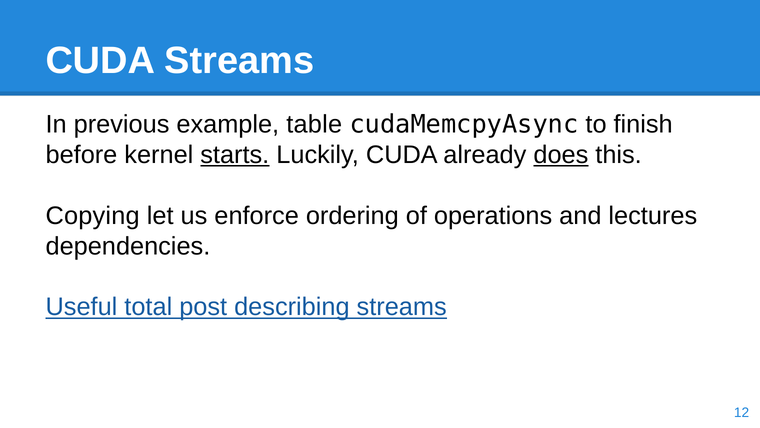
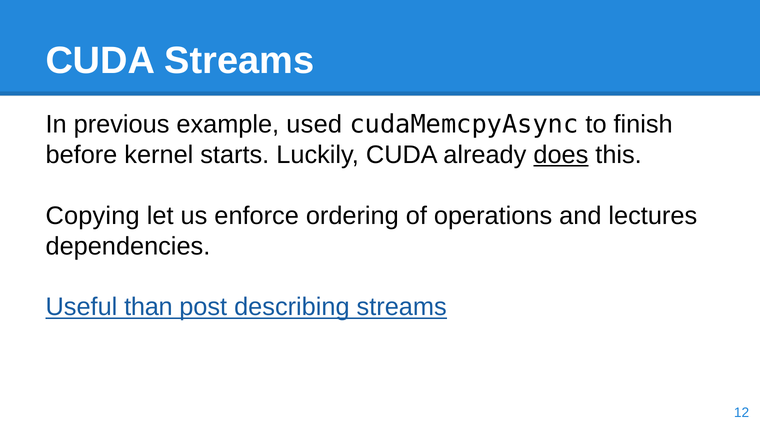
table: table -> used
starts underline: present -> none
total: total -> than
